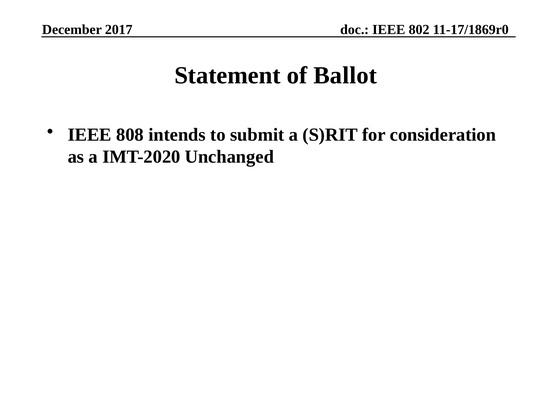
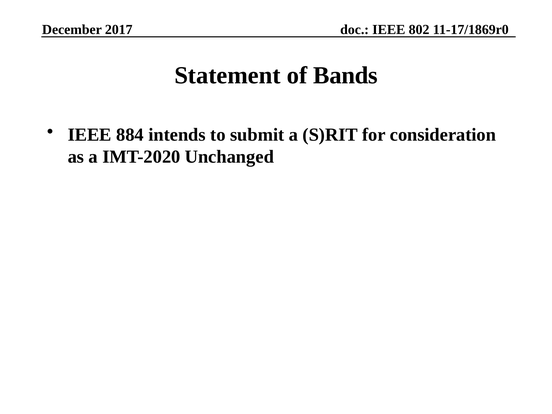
Ballot: Ballot -> Bands
808: 808 -> 884
